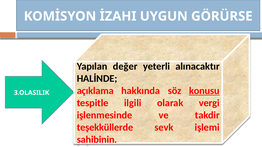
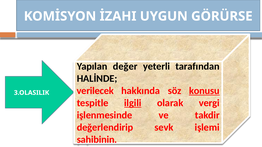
alınacaktır: alınacaktır -> tarafından
açıklama: açıklama -> verilecek
ilgili underline: none -> present
teşekküllerde: teşekküllerde -> değerlendirip
